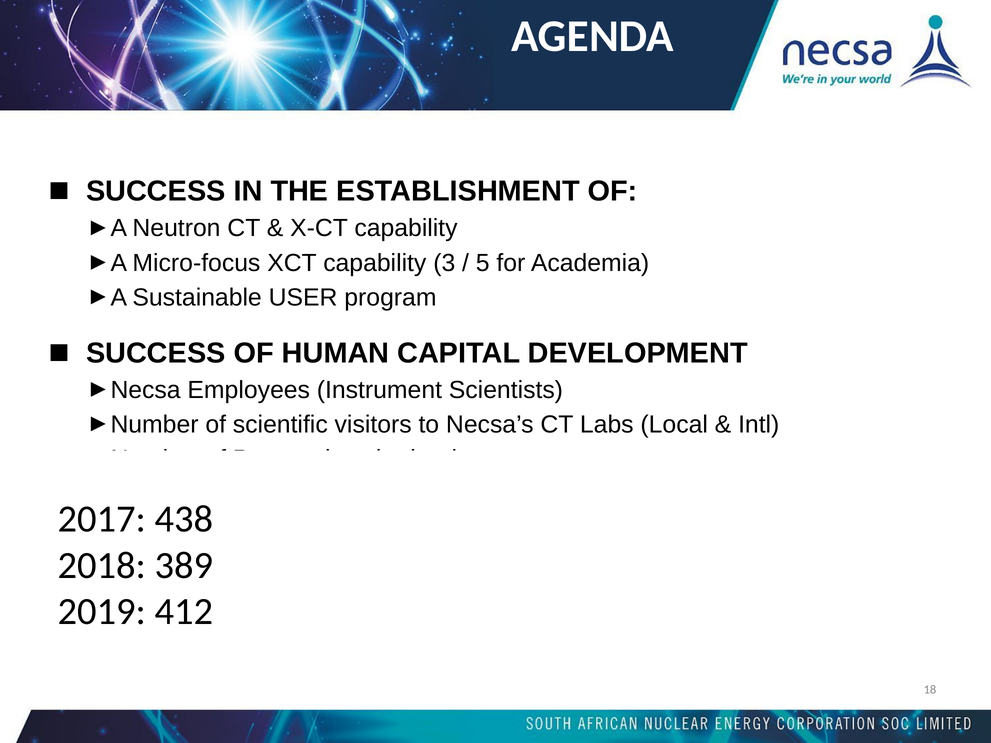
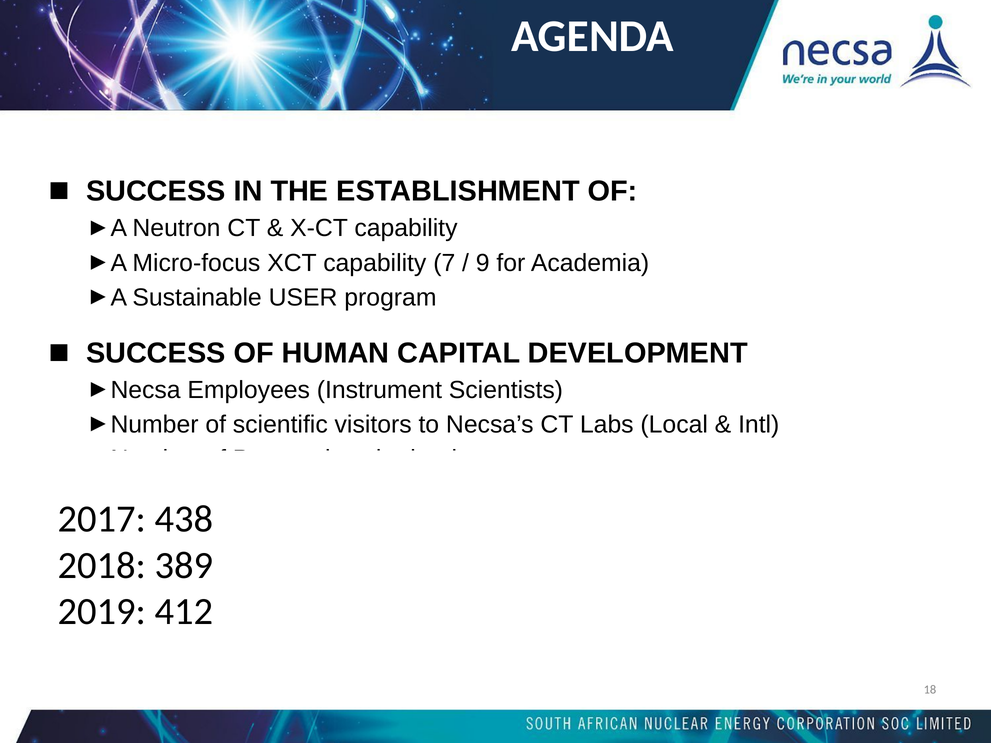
3: 3 -> 7
5: 5 -> 9
